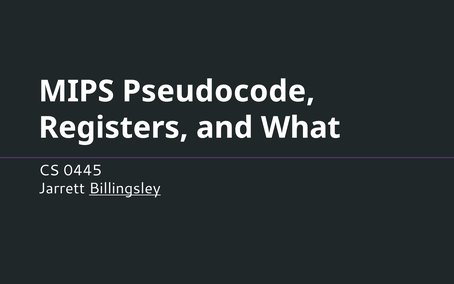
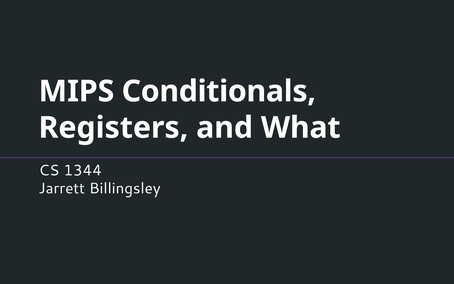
Pseudocode: Pseudocode -> Conditionals
0445: 0445 -> 1344
Billingsley underline: present -> none
